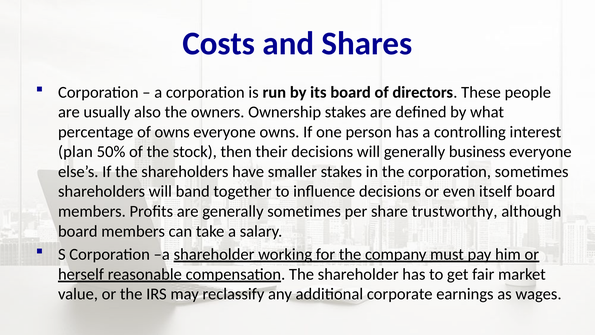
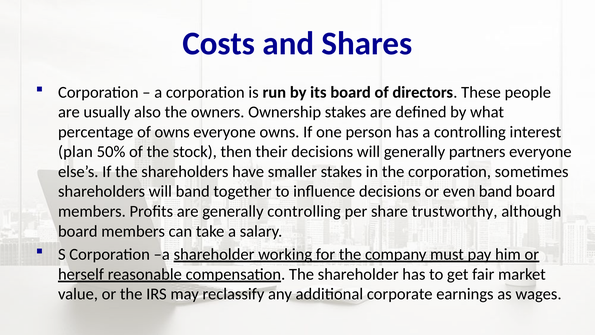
business: business -> partners
even itself: itself -> band
generally sometimes: sometimes -> controlling
